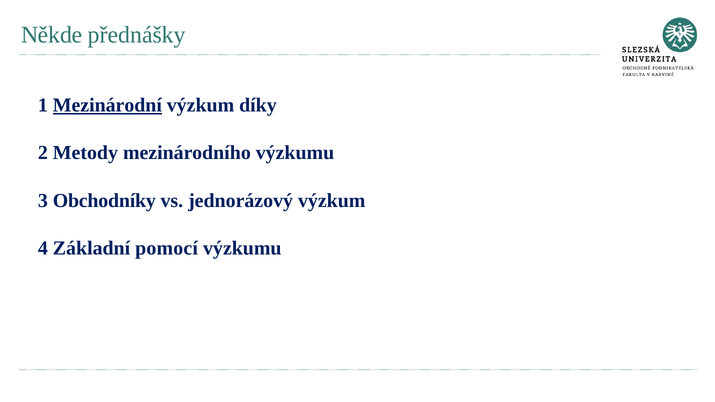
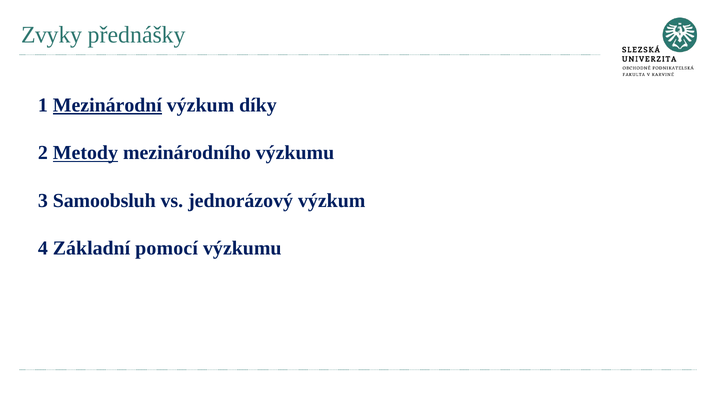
Někde: Někde -> Zvyky
Metody underline: none -> present
Obchodníky: Obchodníky -> Samoobsluh
